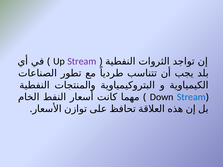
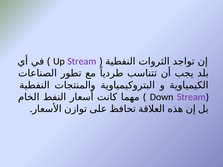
Stream at (191, 97) colour: blue -> purple
